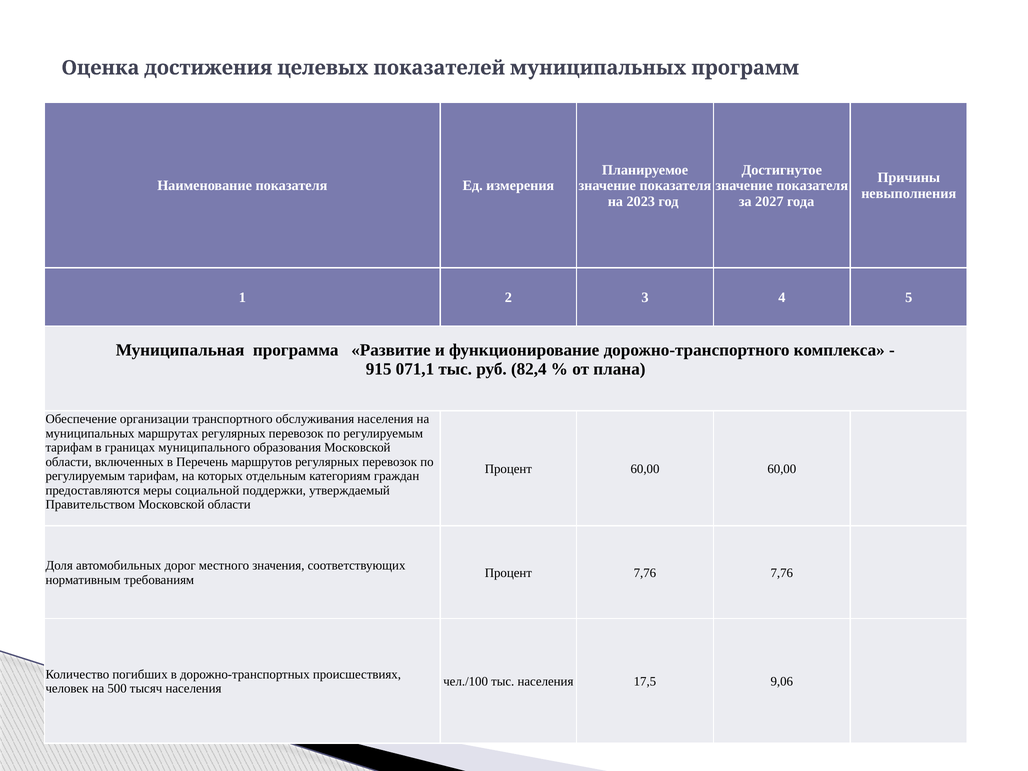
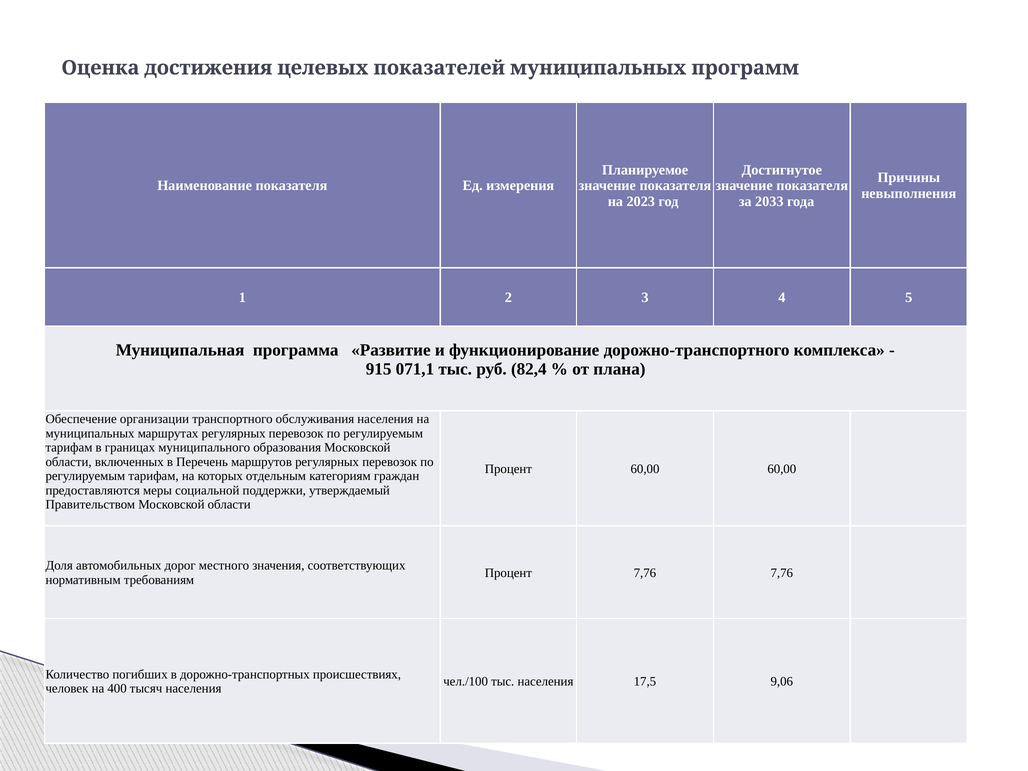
2027: 2027 -> 2033
500: 500 -> 400
